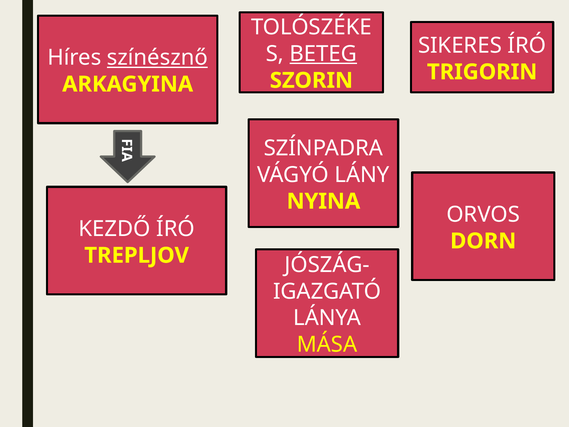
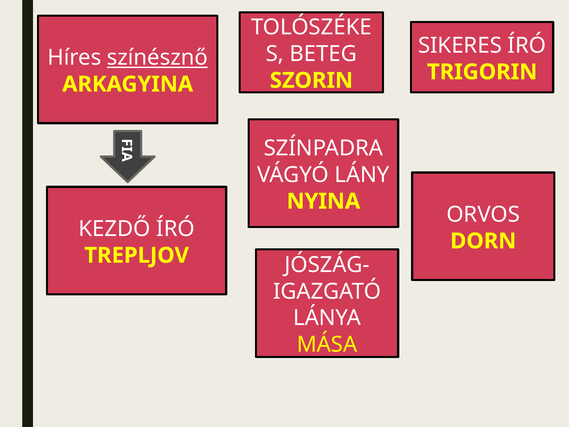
BETEG underline: present -> none
